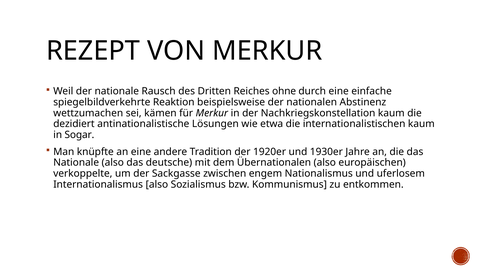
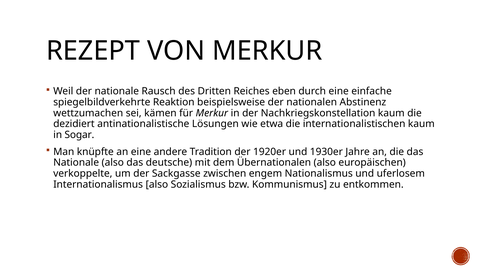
ohne: ohne -> eben
